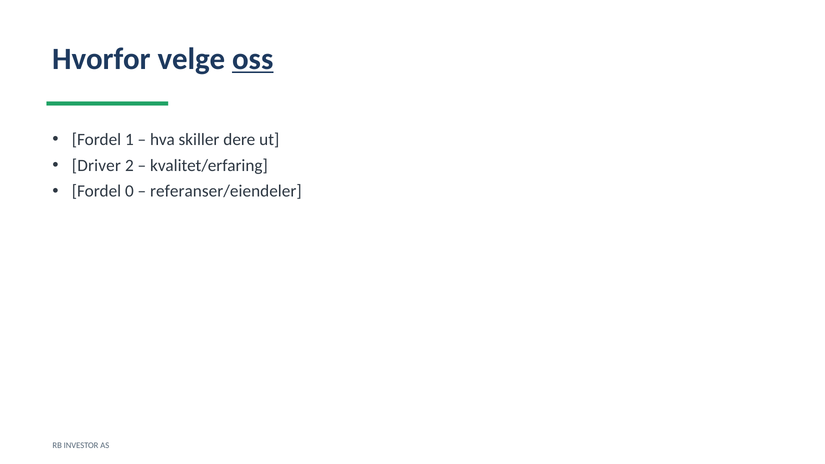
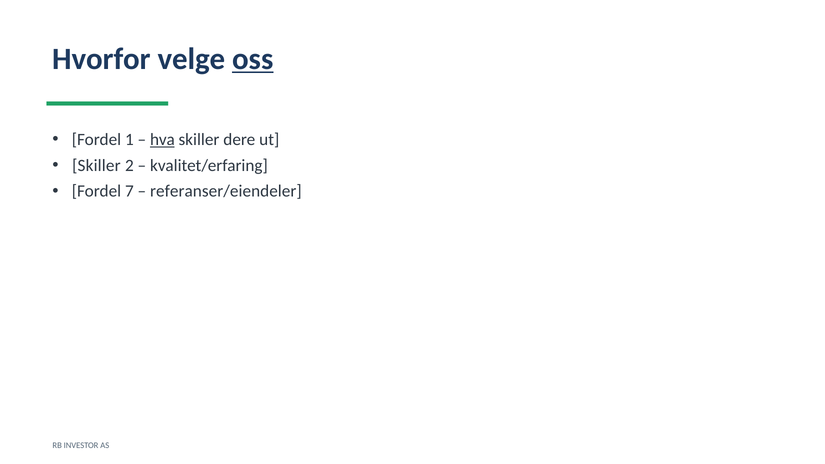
hva underline: none -> present
Driver at (96, 166): Driver -> Skiller
0: 0 -> 7
